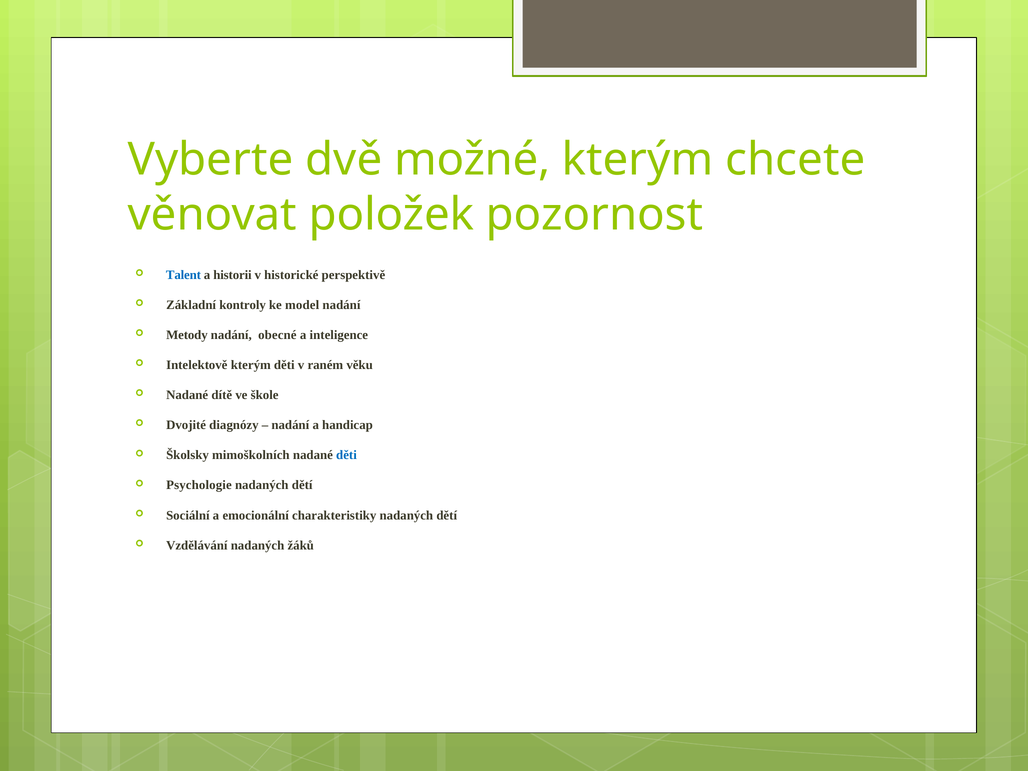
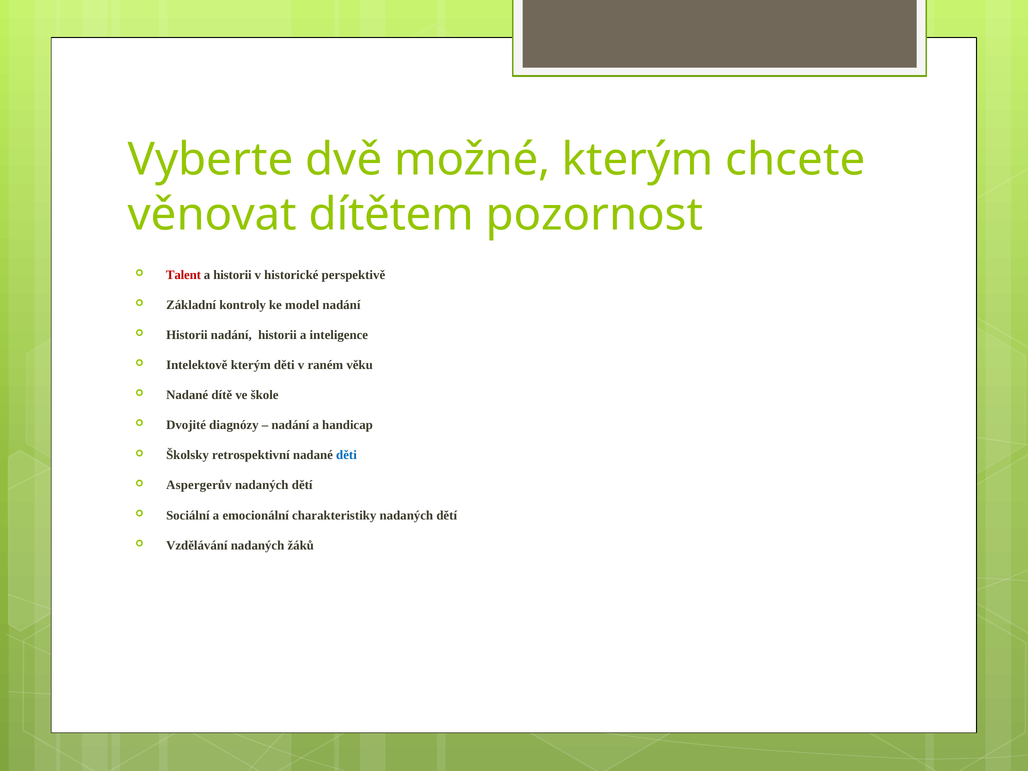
položek: položek -> dítětem
Talent colour: blue -> red
Metody at (187, 335): Metody -> Historii
nadání obecné: obecné -> historii
mimoškolních: mimoškolních -> retrospektivní
Psychologie: Psychologie -> Aspergerův
